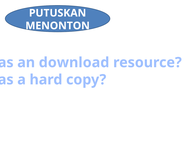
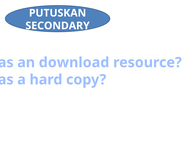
MENONTON: MENONTON -> SECONDARY
